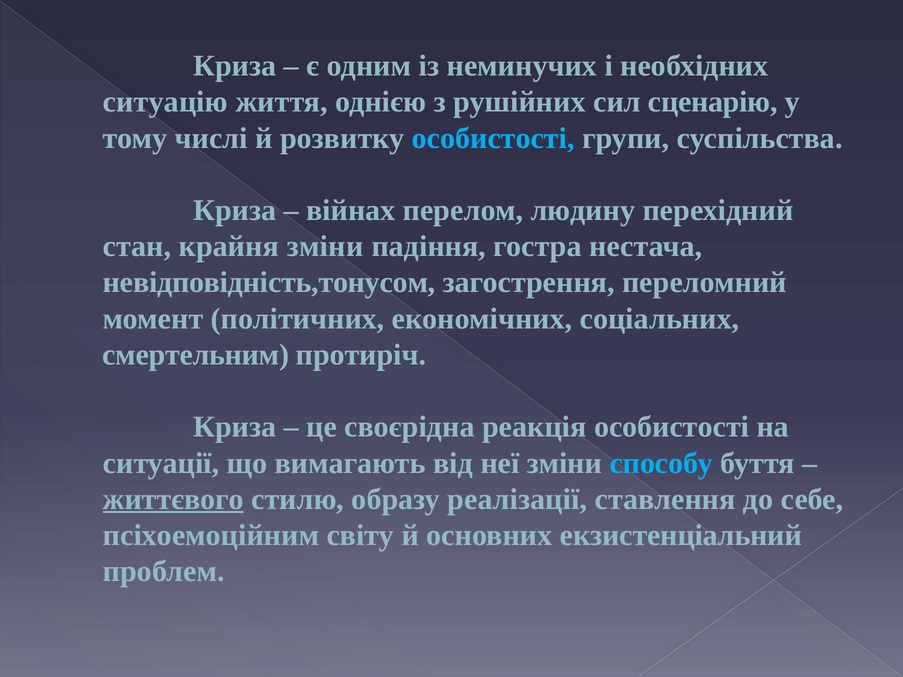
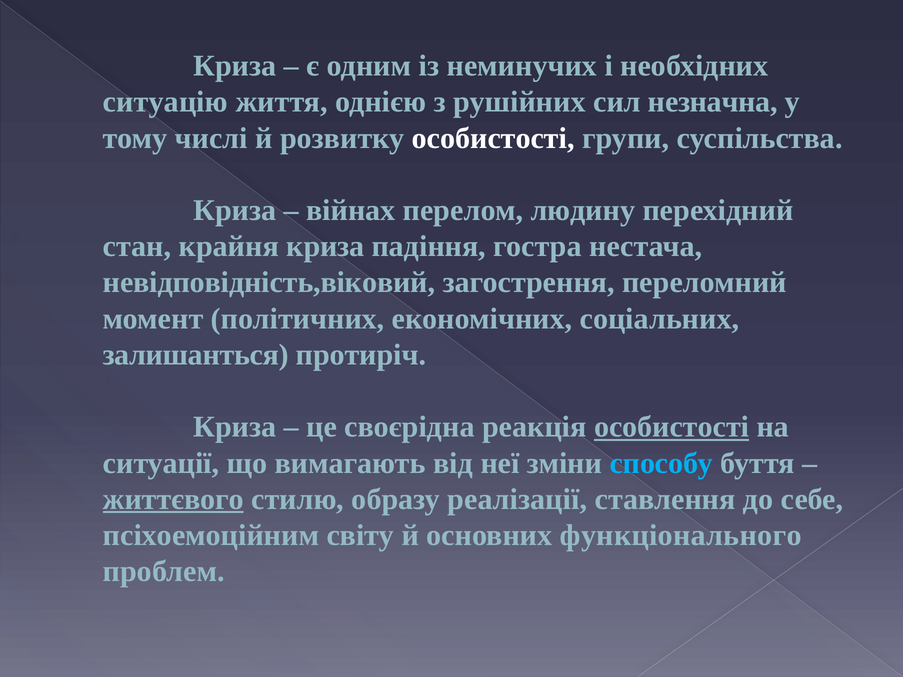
сценарію: сценарію -> незначна
особистості at (493, 138) colour: light blue -> white
крайня зміни: зміни -> криза
невідповідність,тонусом: невідповідність,тонусом -> невідповідність,віковий
смертельним: смертельним -> залишанться
особистості at (672, 427) underline: none -> present
екзистенціальний: екзистенціальний -> функціонального
